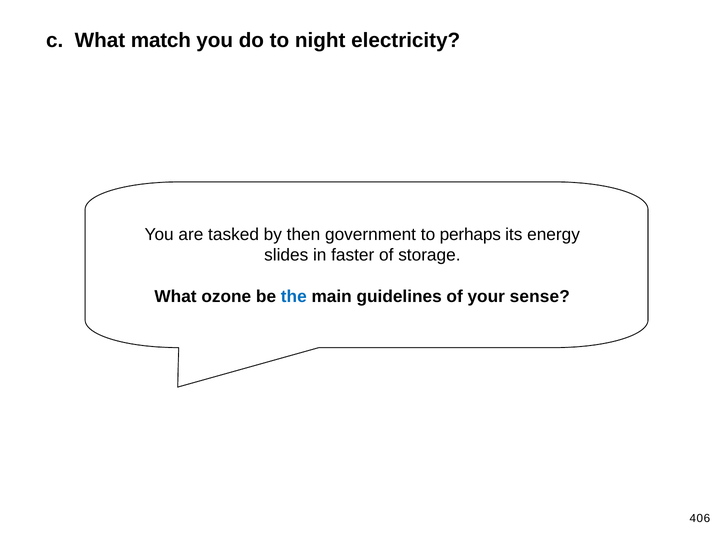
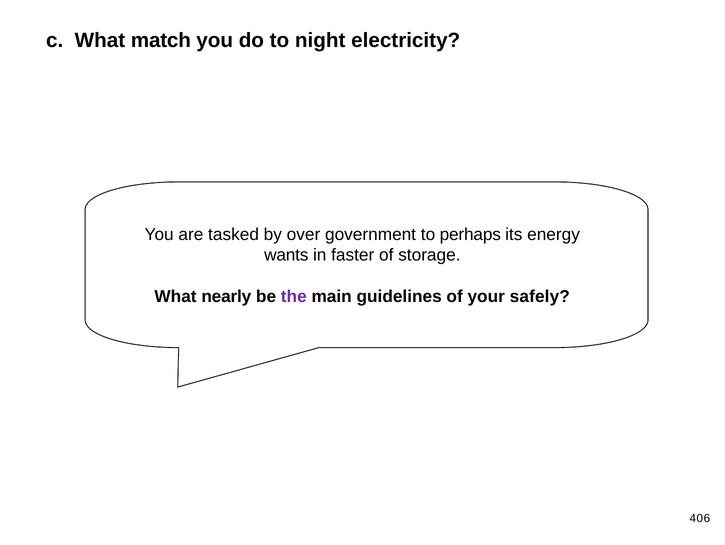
then: then -> over
slides: slides -> wants
ozone: ozone -> nearly
the colour: blue -> purple
sense: sense -> safely
